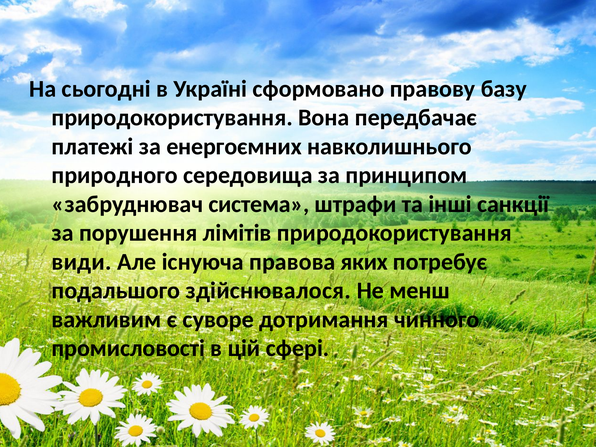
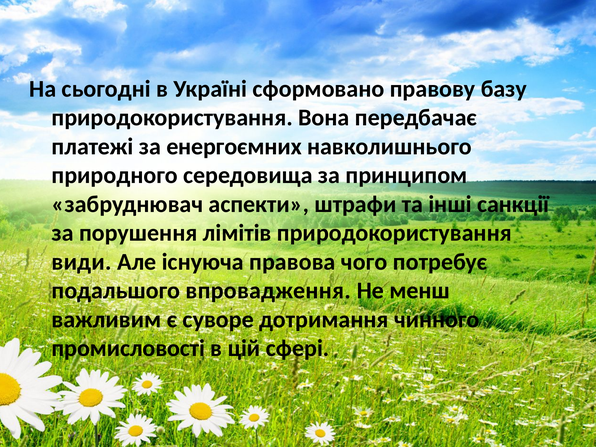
система: система -> аспекти
яких: яких -> чого
здійснювалося: здійснювалося -> впровадження
